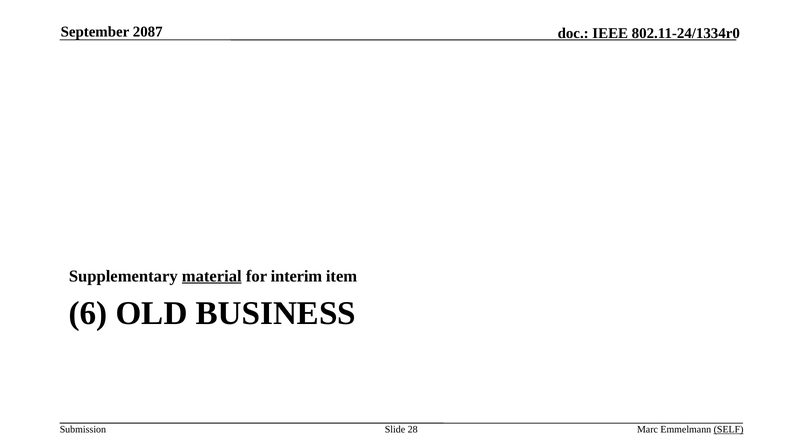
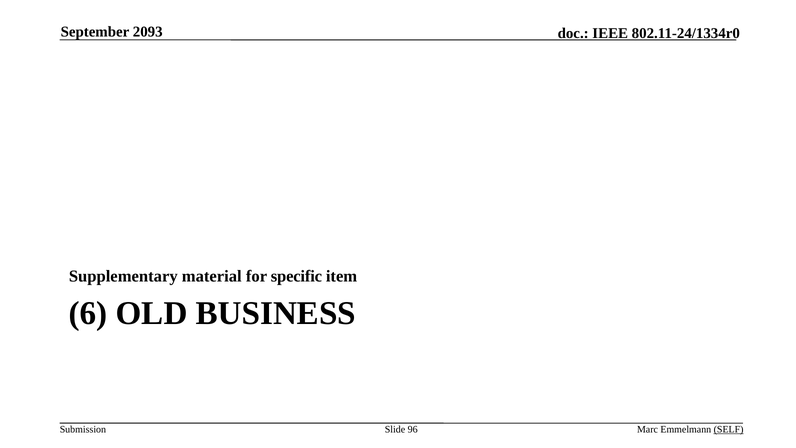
2087: 2087 -> 2093
material underline: present -> none
interim: interim -> specific
28: 28 -> 96
